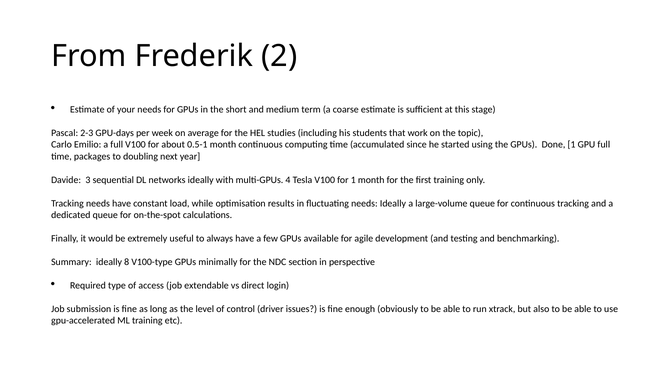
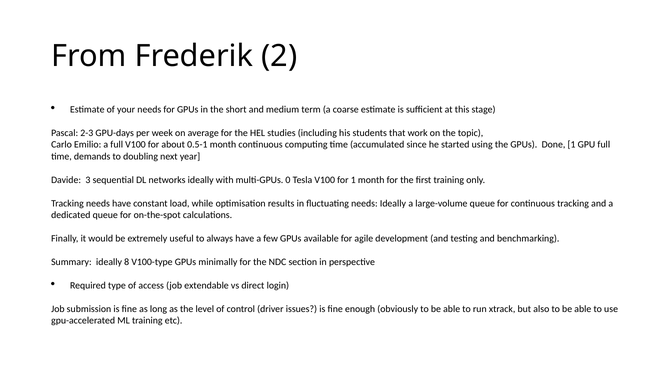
packages: packages -> demands
4: 4 -> 0
